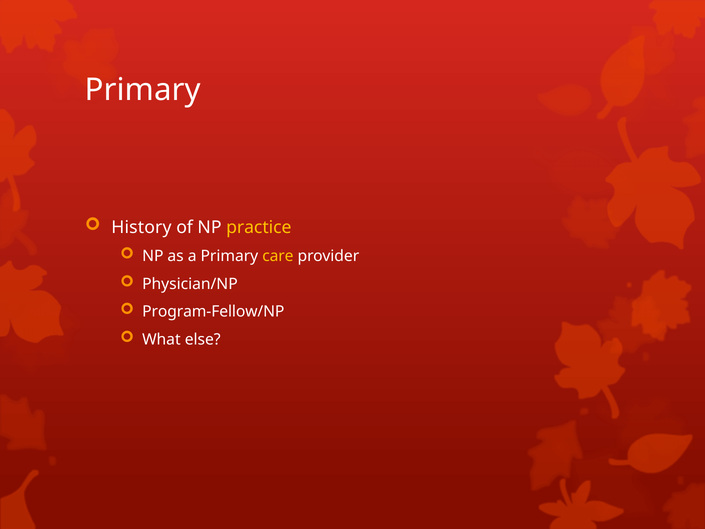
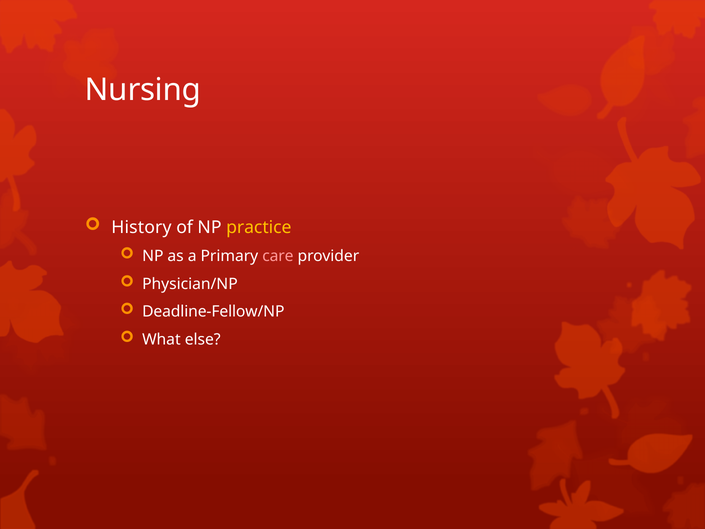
Primary at (143, 90): Primary -> Nursing
care colour: yellow -> pink
Program-Fellow/NP: Program-Fellow/NP -> Deadline-Fellow/NP
